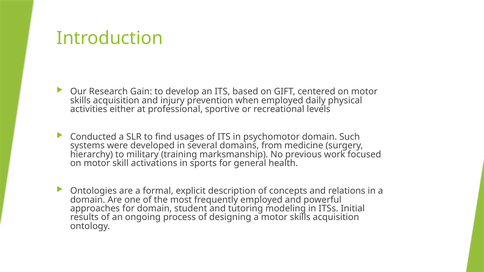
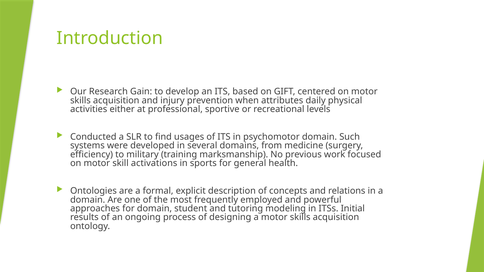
when employed: employed -> attributes
hierarchy: hierarchy -> efficiency
